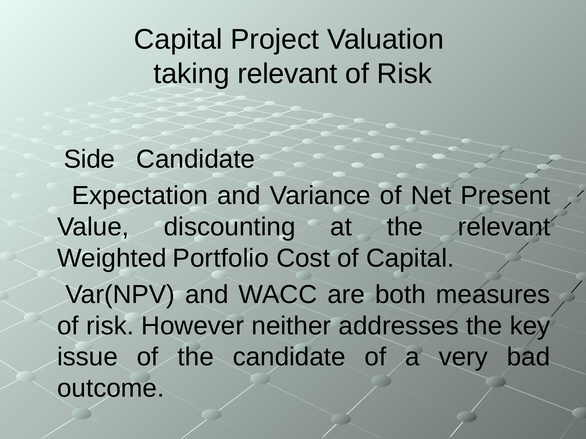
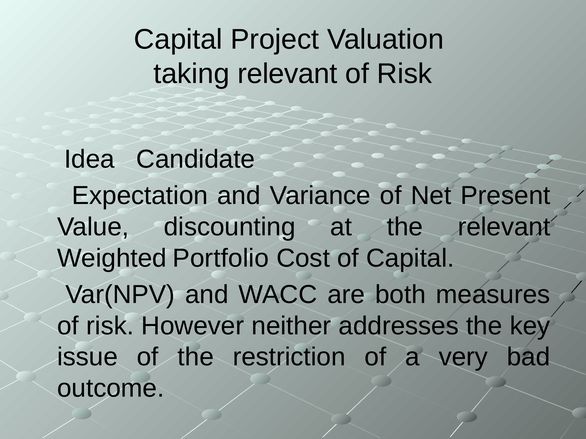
Side: Side -> Idea
the candidate: candidate -> restriction
